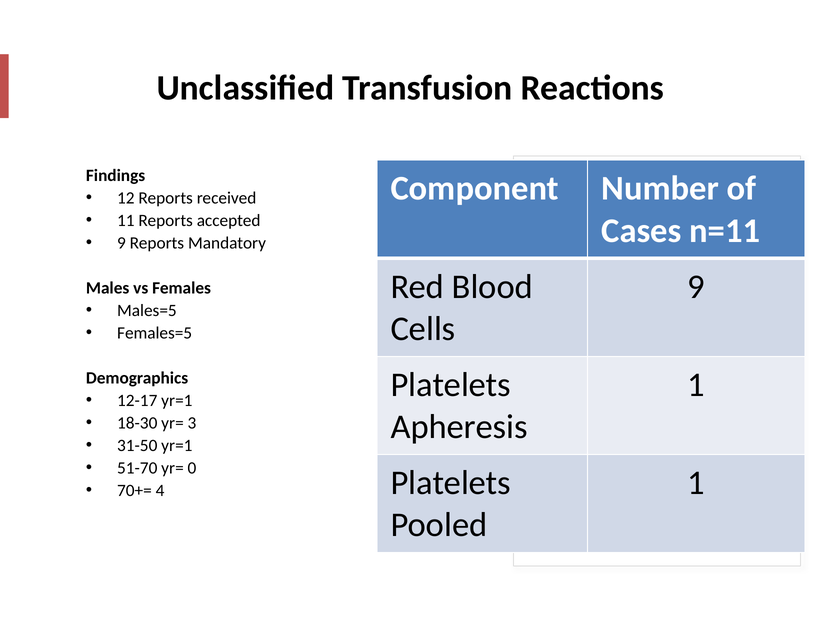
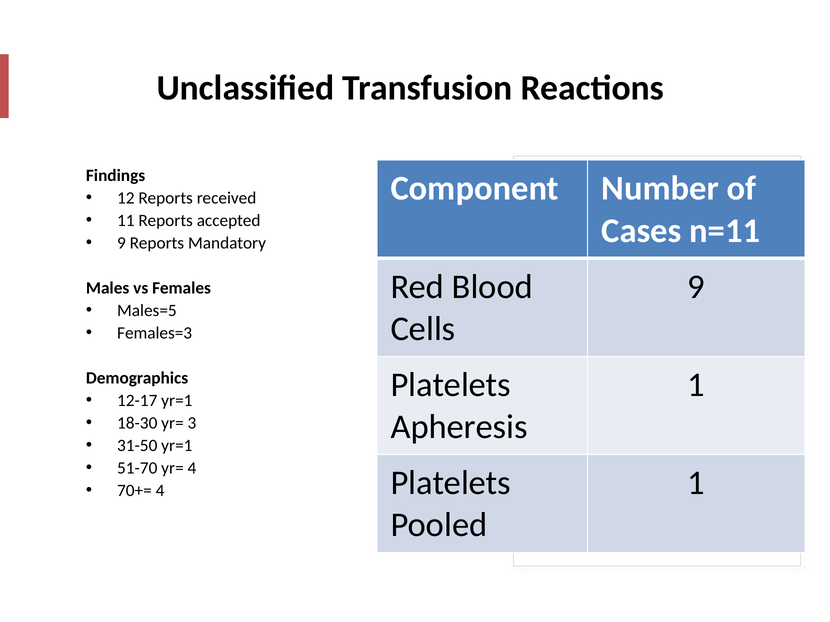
Females=5: Females=5 -> Females=3
yr= 0: 0 -> 4
